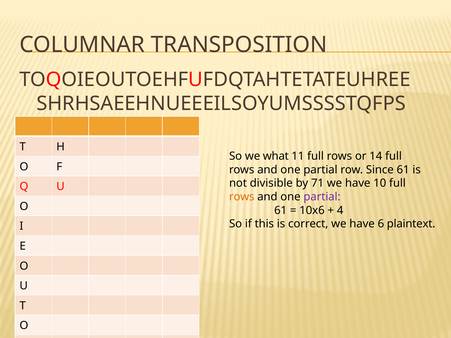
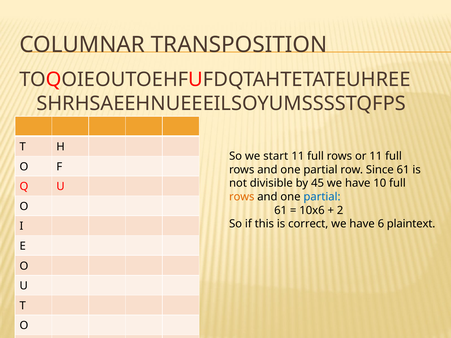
what: what -> start
or 14: 14 -> 11
71: 71 -> 45
partial at (322, 197) colour: purple -> blue
4: 4 -> 2
